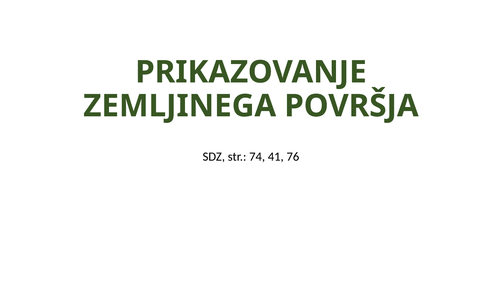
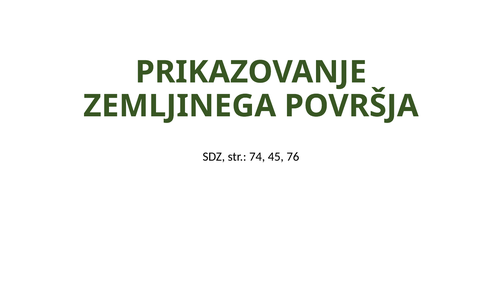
41: 41 -> 45
